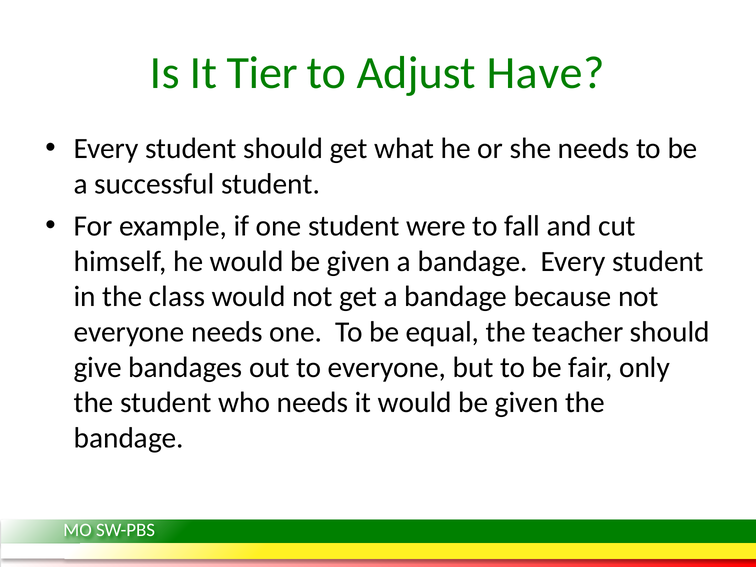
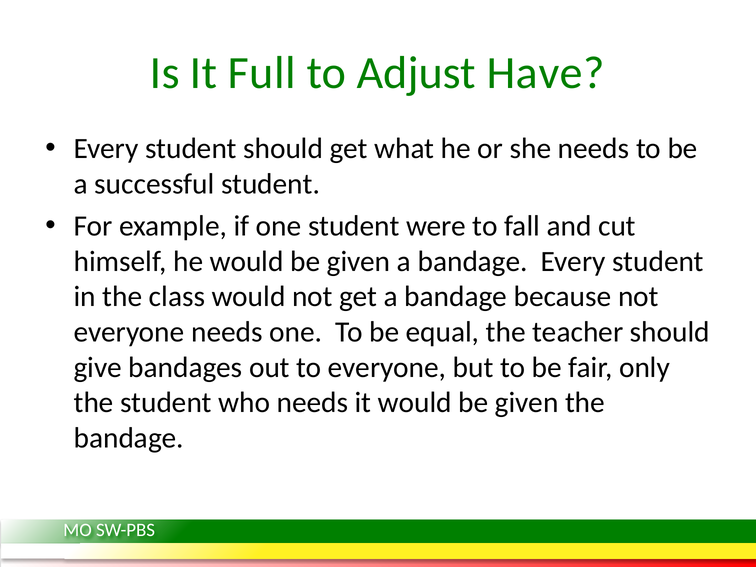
Tier: Tier -> Full
